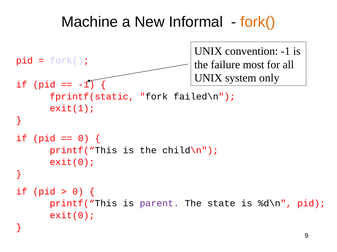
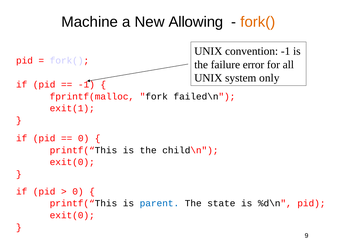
Informal: Informal -> Allowing
most: most -> error
fprintf(static: fprintf(static -> fprintf(malloc
parent colour: purple -> blue
